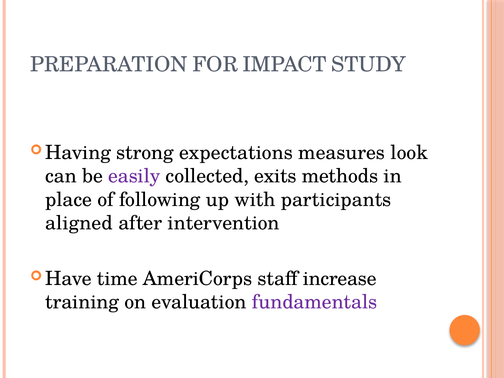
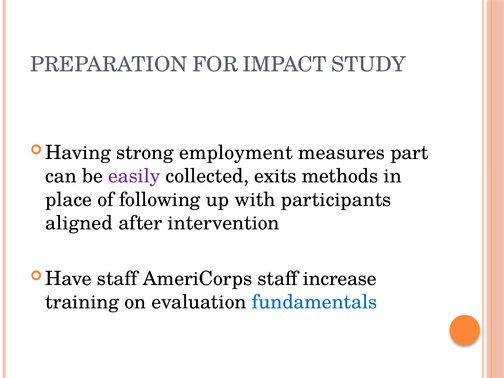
expectations: expectations -> employment
look: look -> part
time at (117, 279): time -> staff
fundamentals colour: purple -> blue
